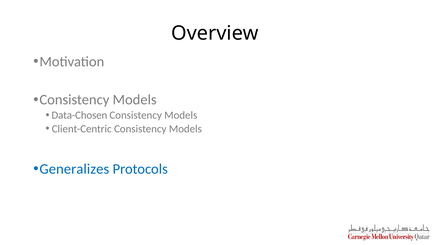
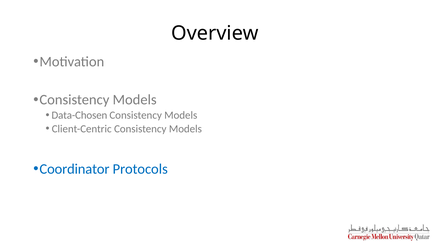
Generalizes: Generalizes -> Coordinator
